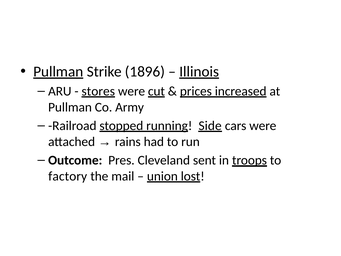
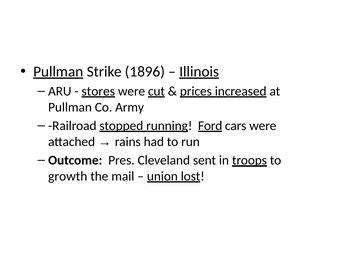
Side: Side -> Ford
factory: factory -> growth
